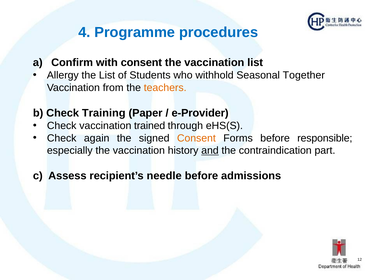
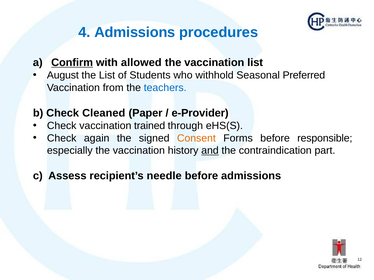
4 Programme: Programme -> Admissions
Confirm underline: none -> present
with consent: consent -> allowed
Allergy: Allergy -> August
Together: Together -> Preferred
teachers colour: orange -> blue
Training: Training -> Cleaned
